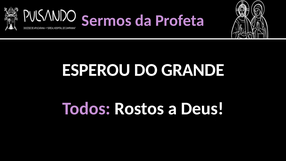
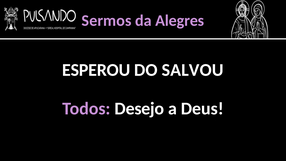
Profeta: Profeta -> Alegres
GRANDE: GRANDE -> SALVOU
Rostos: Rostos -> Desejo
